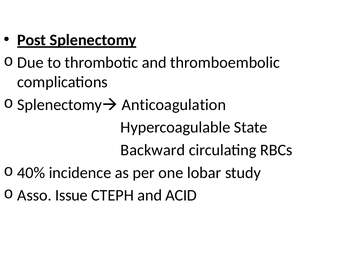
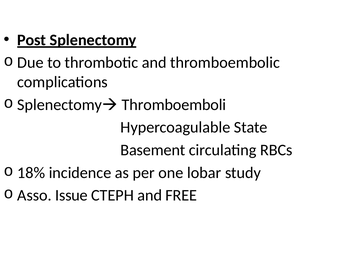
Anticoagulation: Anticoagulation -> Thromboemboli
Backward: Backward -> Basement
40%: 40% -> 18%
ACID: ACID -> FREE
